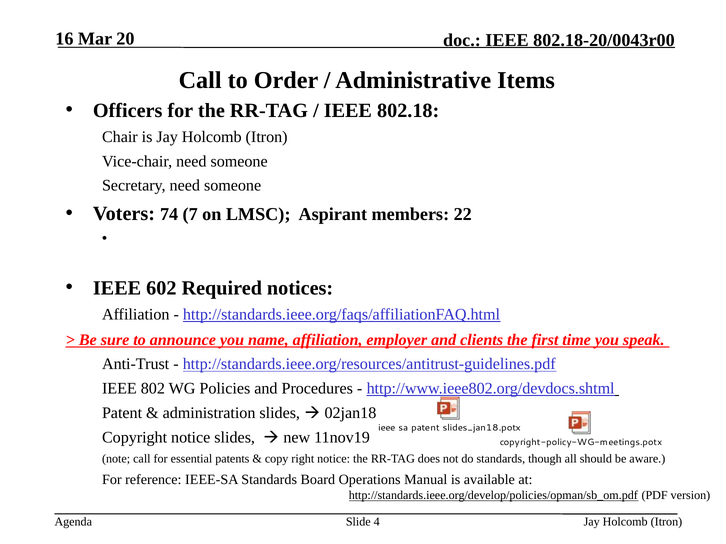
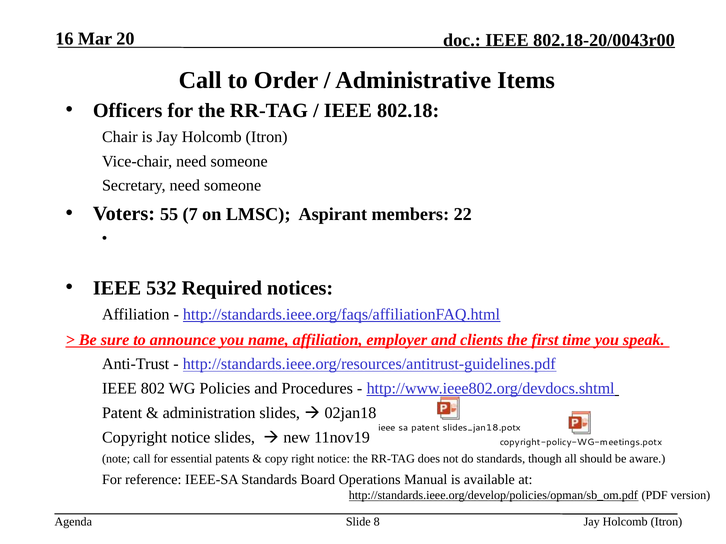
74: 74 -> 55
602: 602 -> 532
4: 4 -> 8
